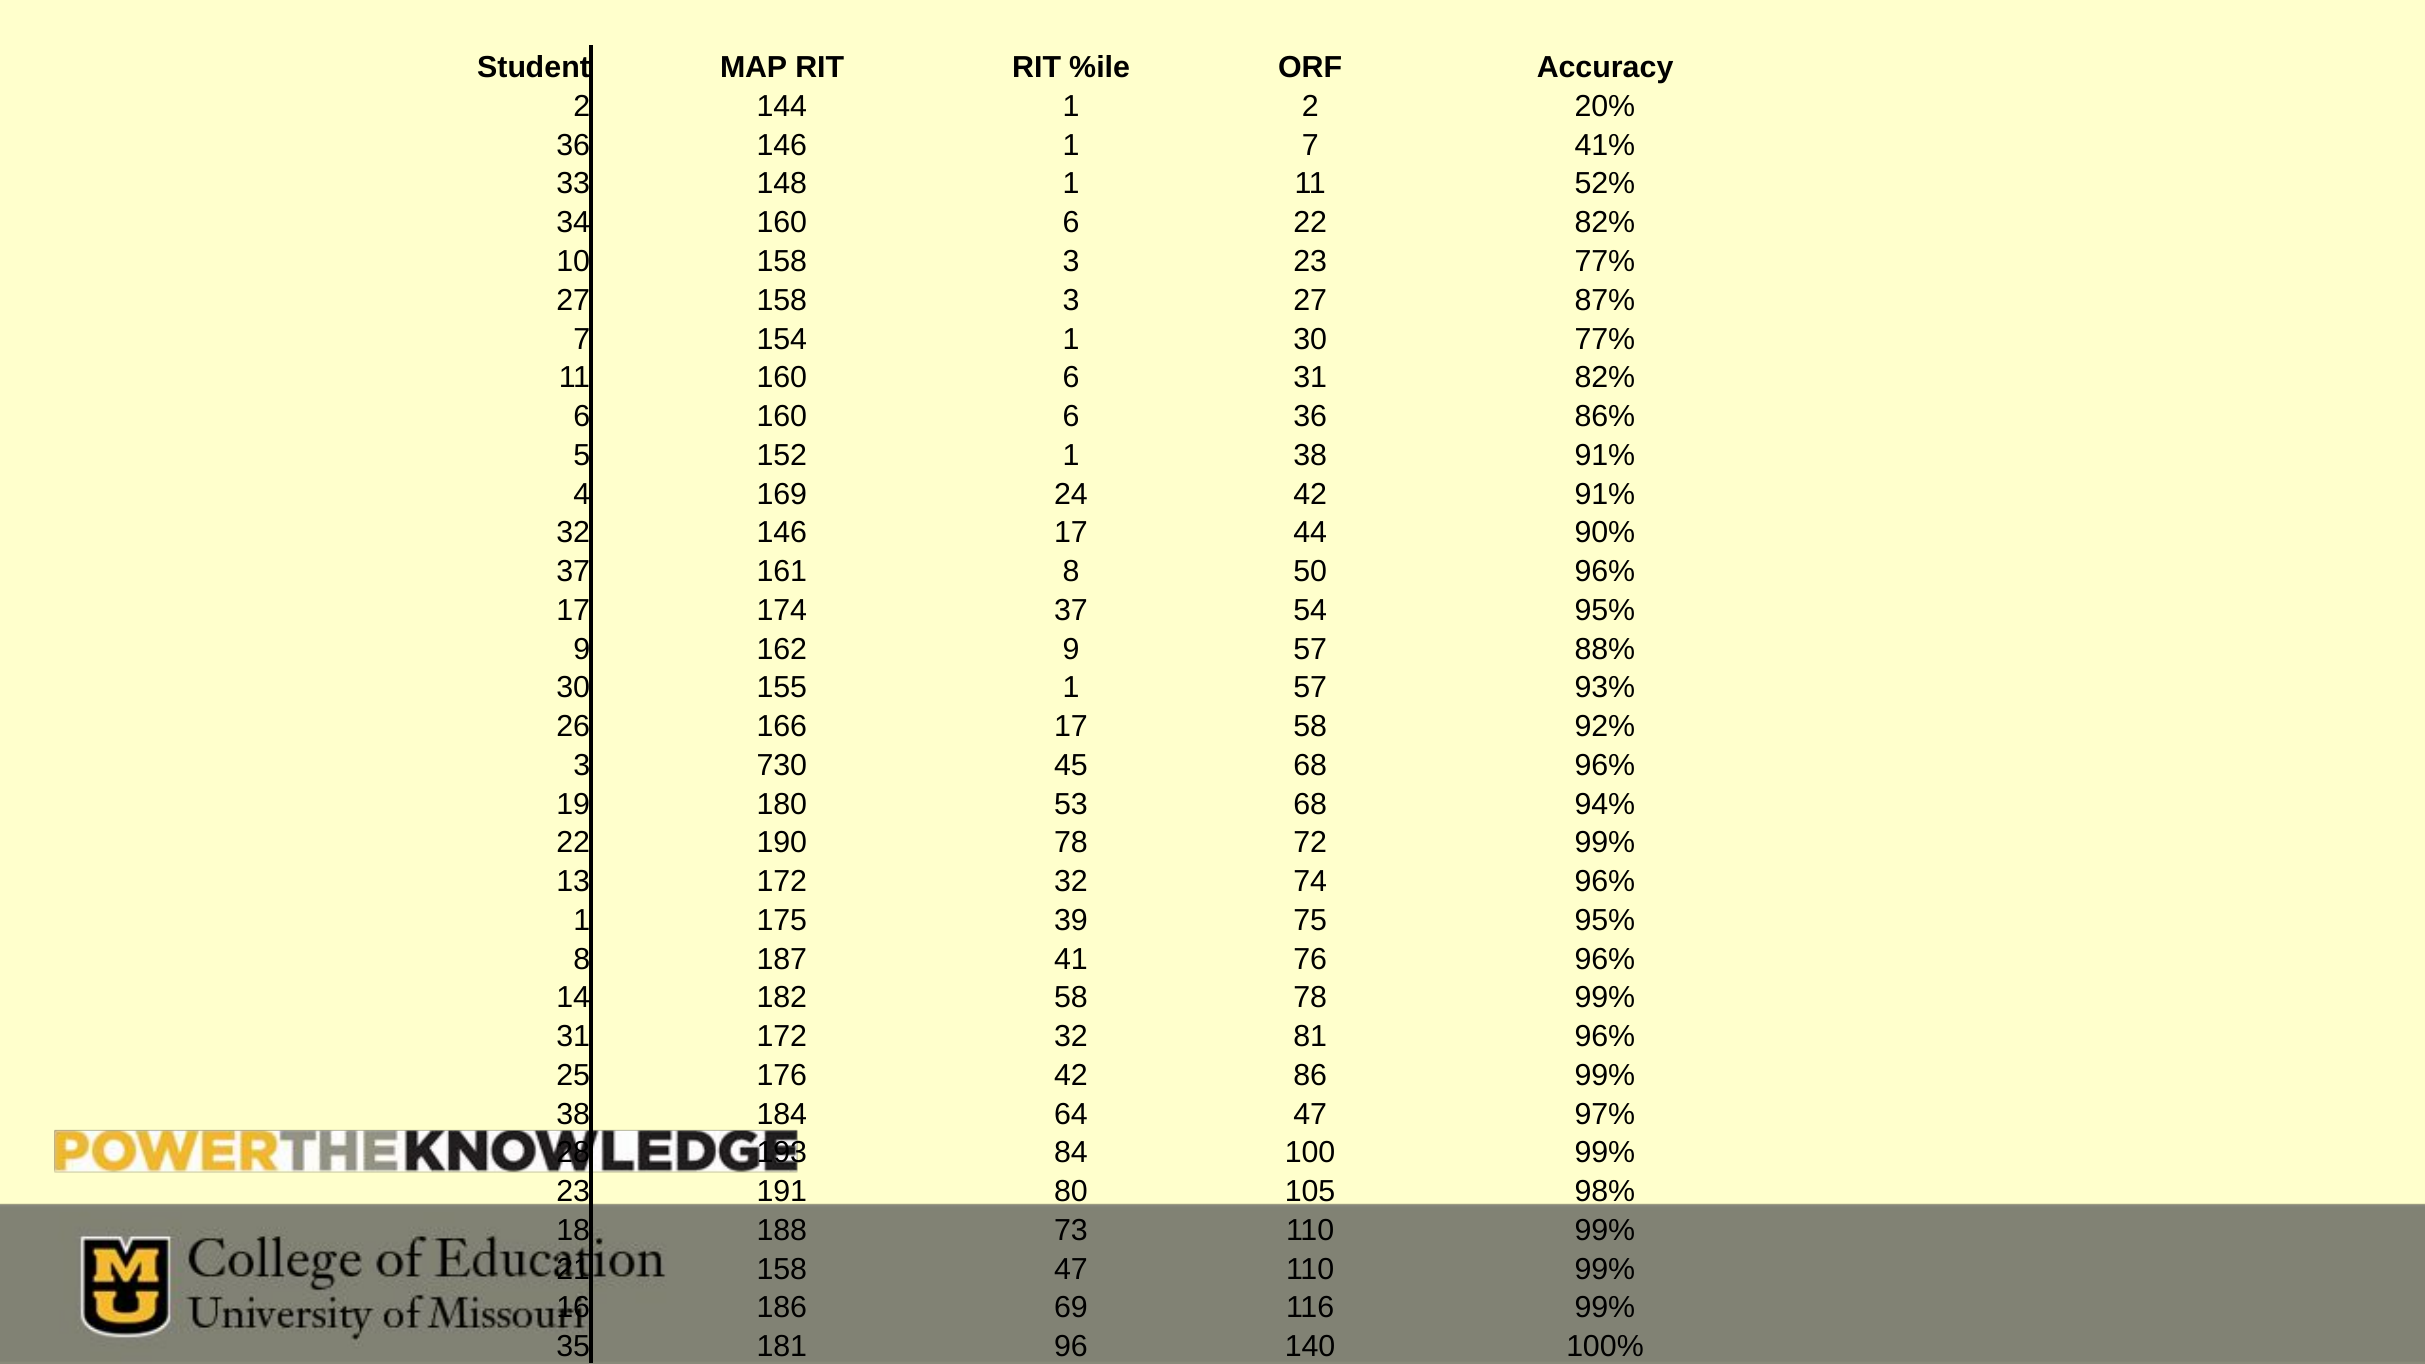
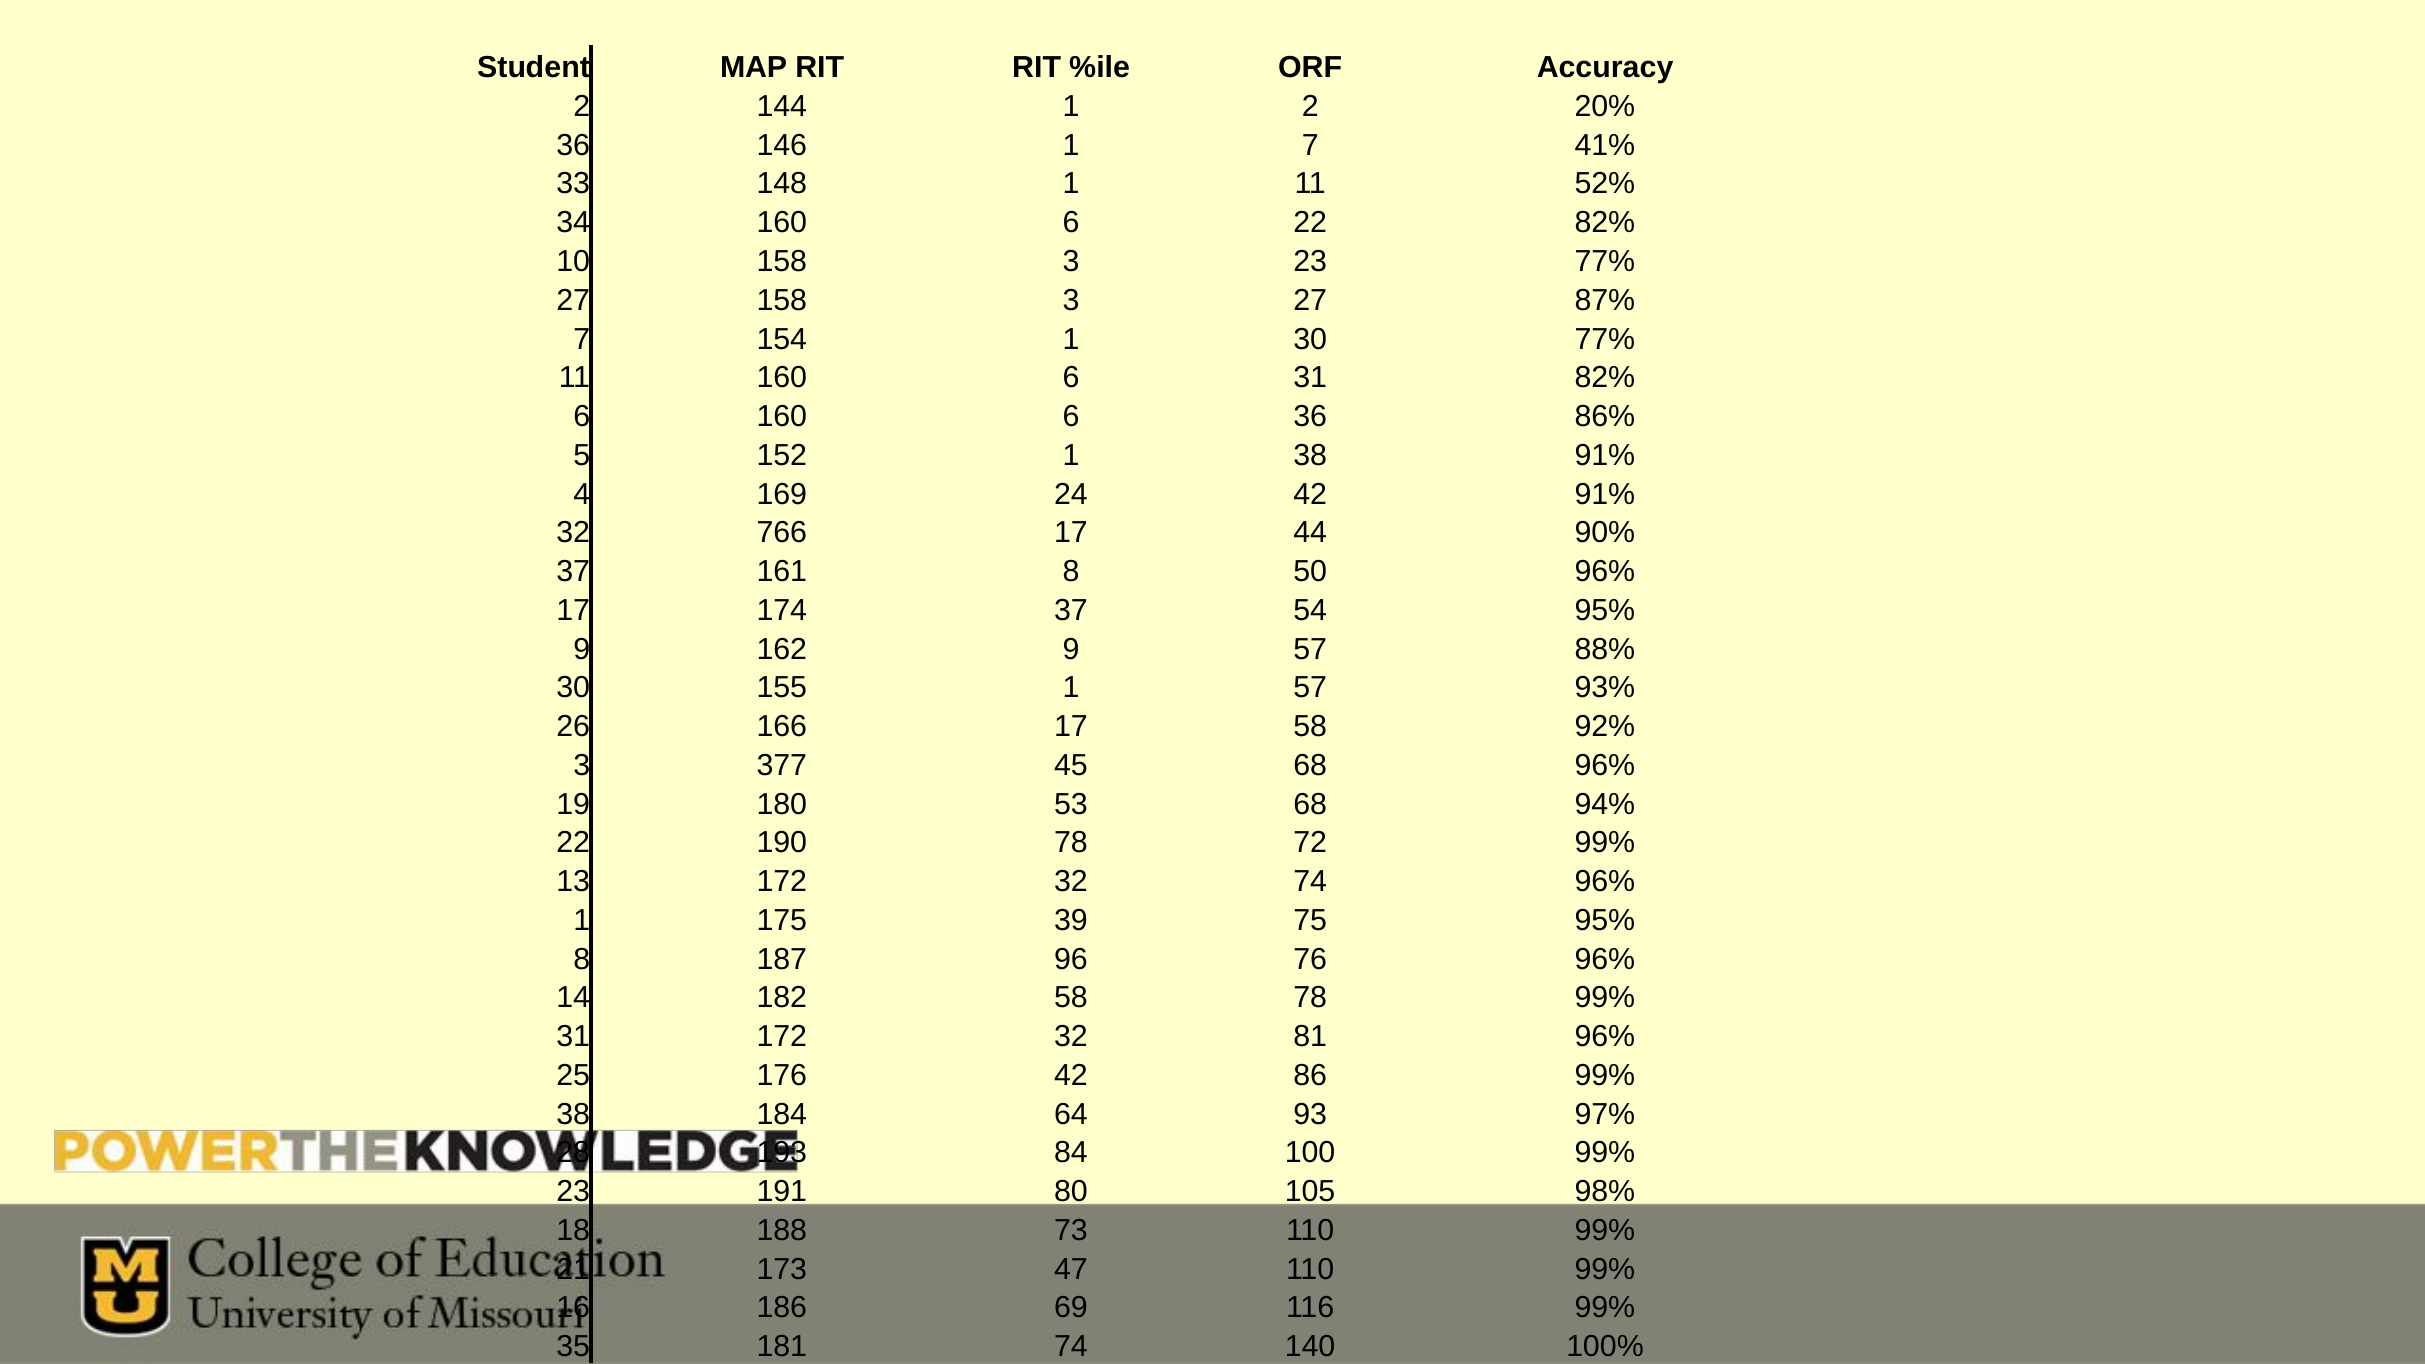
32 146: 146 -> 766
730: 730 -> 377
41: 41 -> 96
64 47: 47 -> 93
21 158: 158 -> 173
181 96: 96 -> 74
